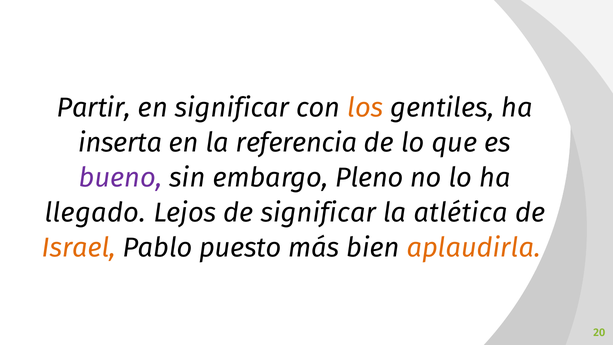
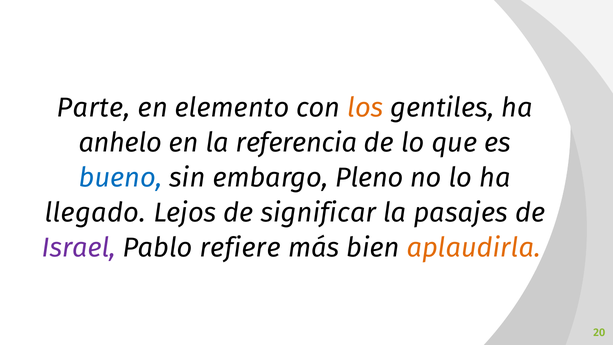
Partir: Partir -> Parte
en significar: significar -> elemento
inserta: inserta -> anhelo
bueno colour: purple -> blue
atlética: atlética -> pasajes
Israel colour: orange -> purple
puesto: puesto -> refiere
